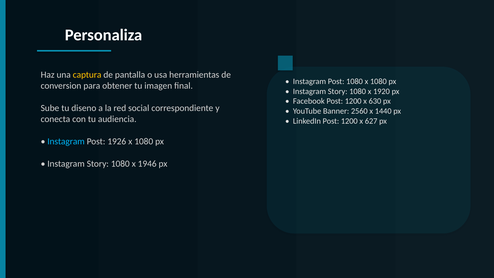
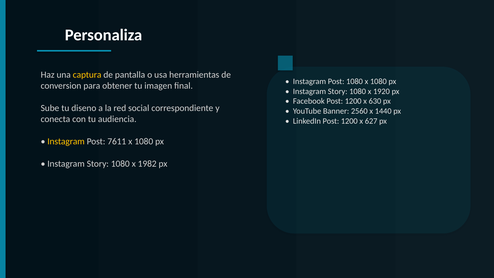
Instagram at (66, 141) colour: light blue -> yellow
1926: 1926 -> 7611
1946: 1946 -> 1982
